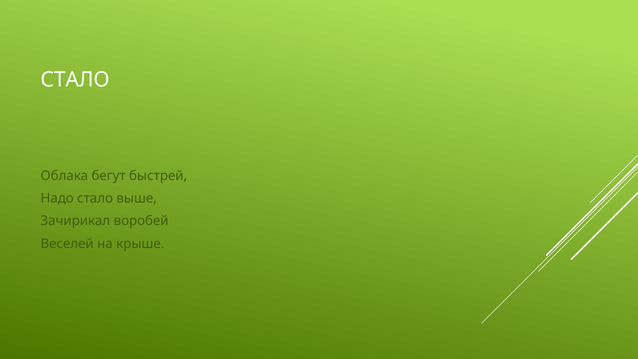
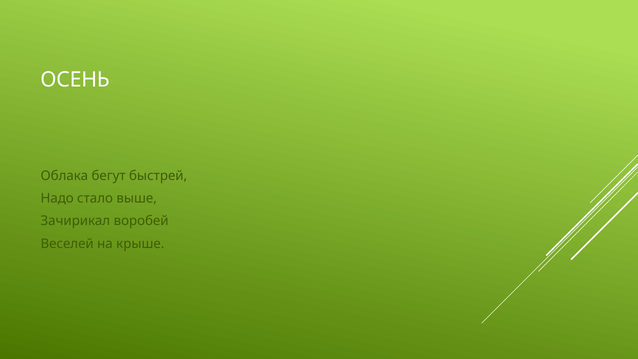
СТАЛО at (75, 80): СТАЛО -> ОСЕНЬ
